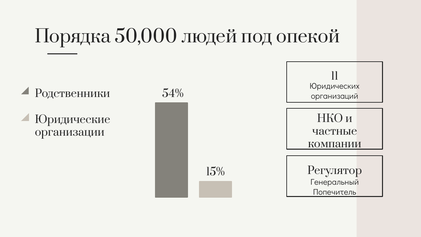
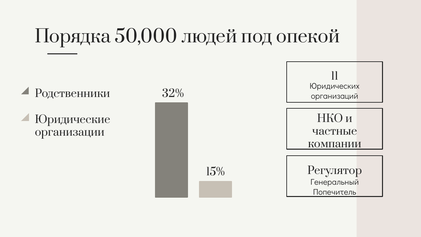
54%: 54% -> 32%
